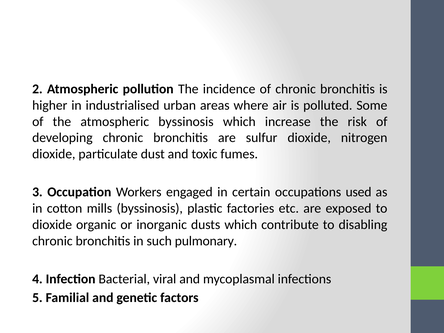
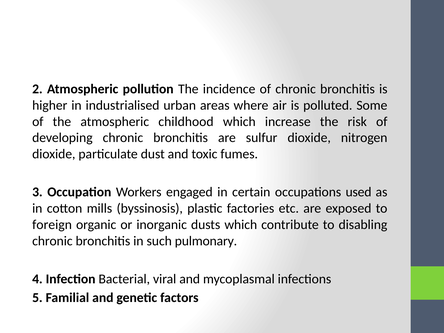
atmospheric byssinosis: byssinosis -> childhood
dioxide at (52, 225): dioxide -> foreign
